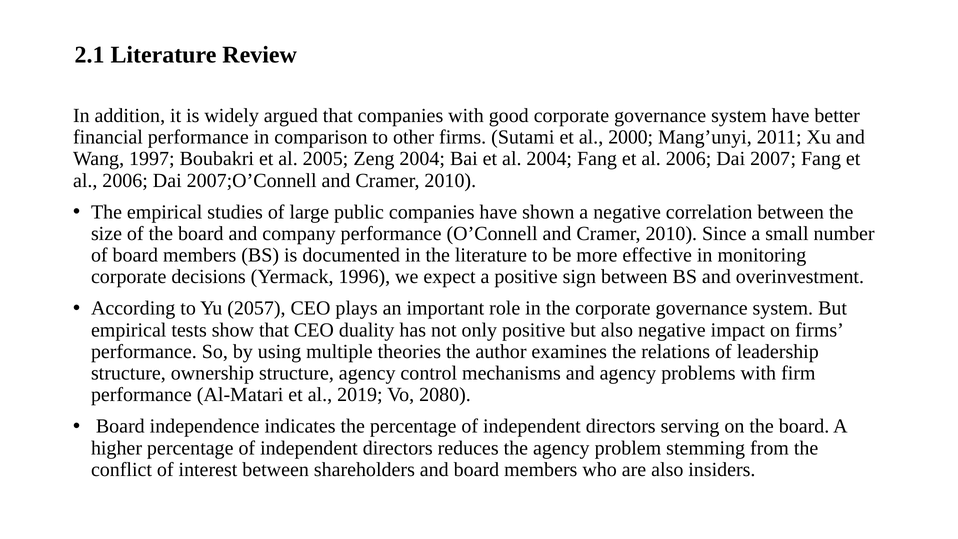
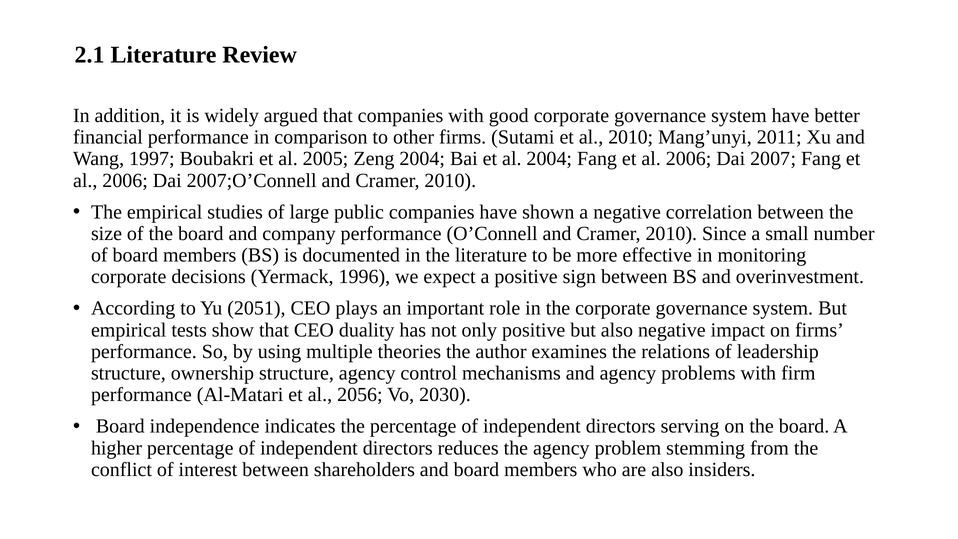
al 2000: 2000 -> 2010
2057: 2057 -> 2051
2019: 2019 -> 2056
2080: 2080 -> 2030
